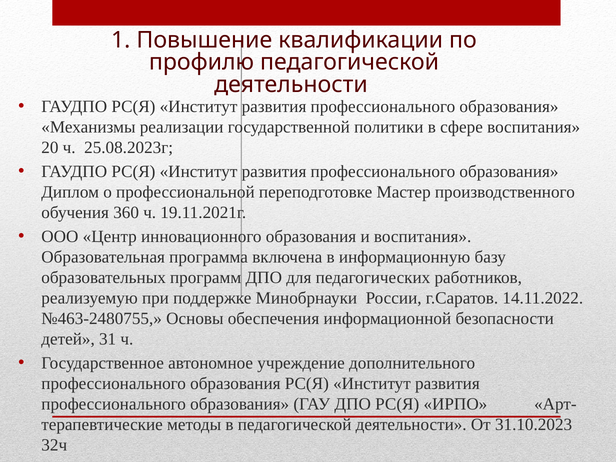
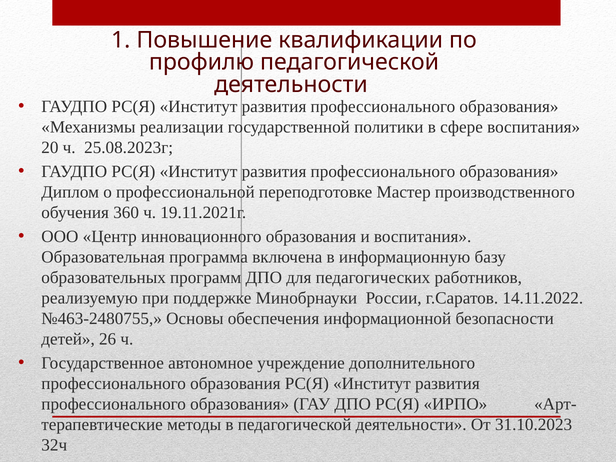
31: 31 -> 26
